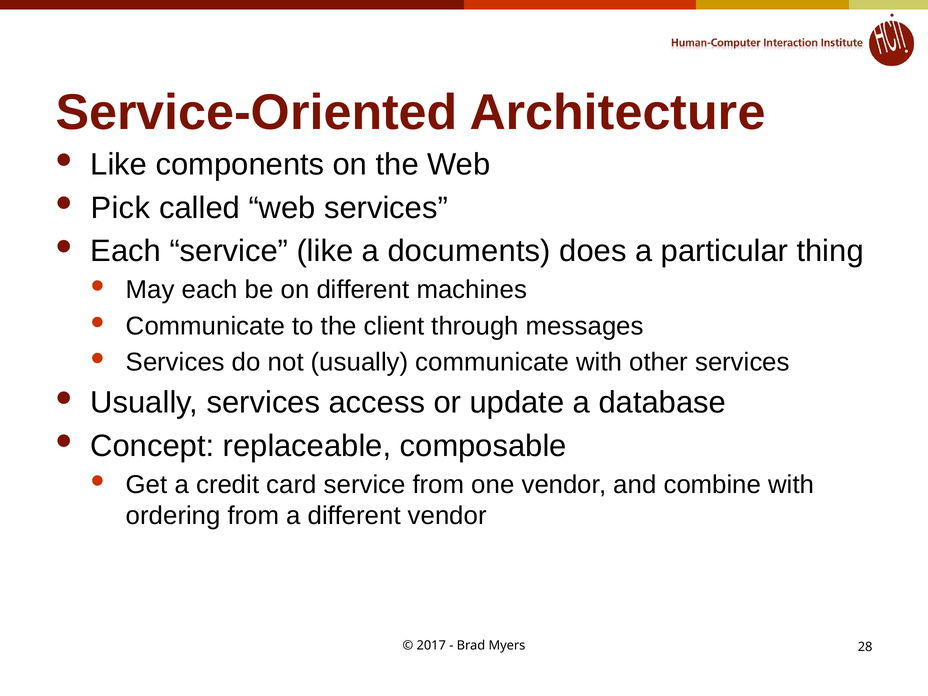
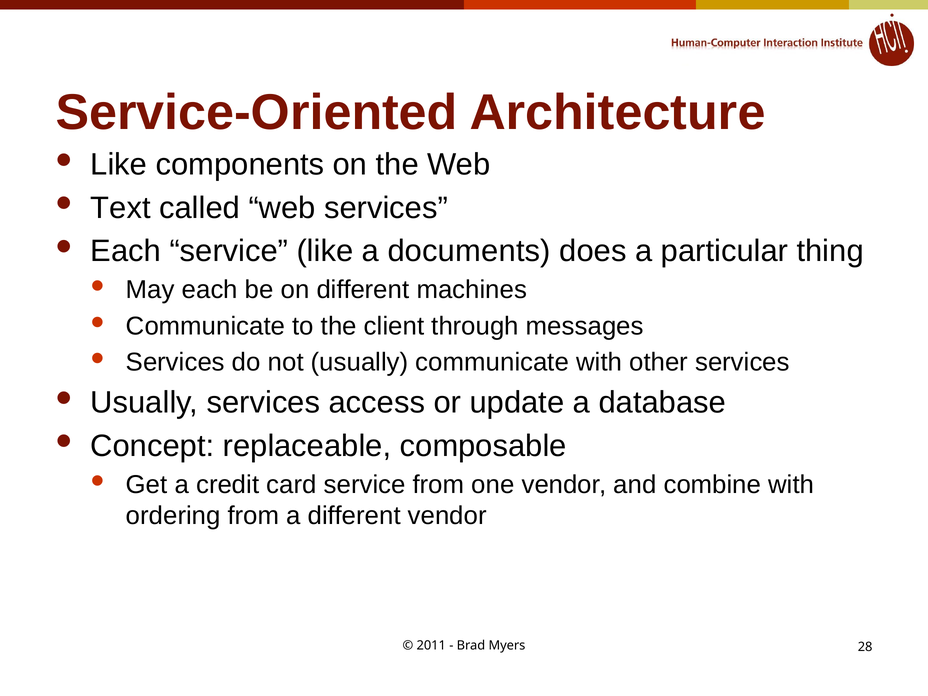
Pick: Pick -> Text
2017: 2017 -> 2011
